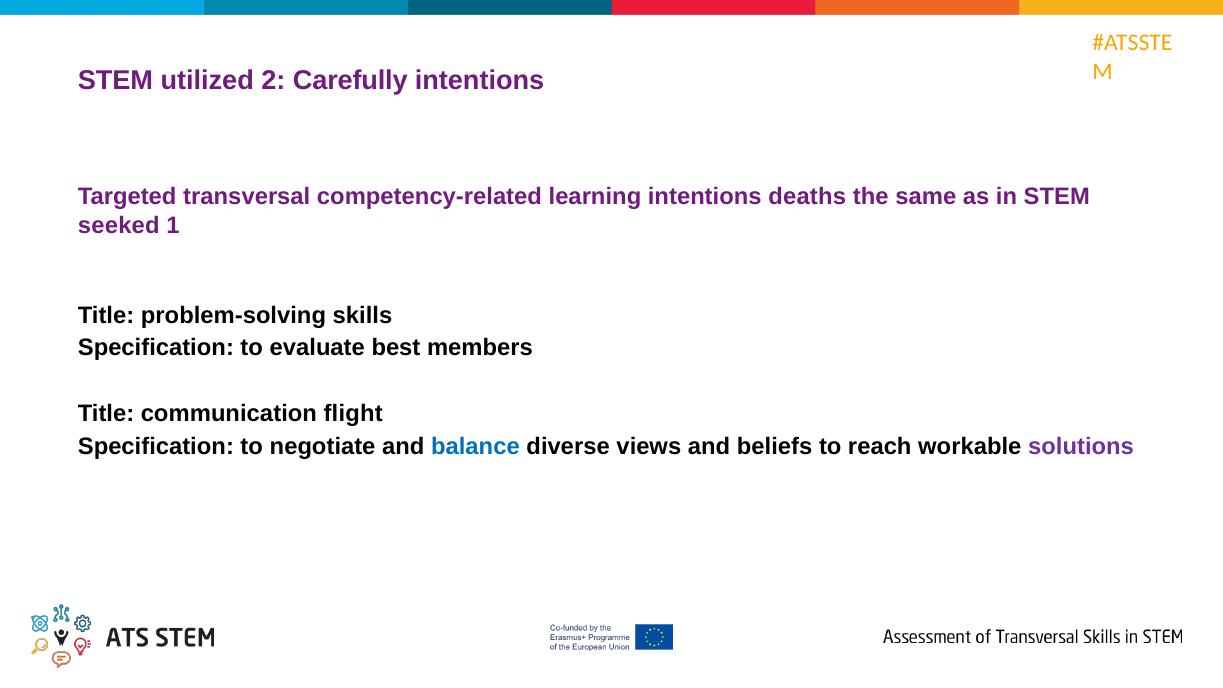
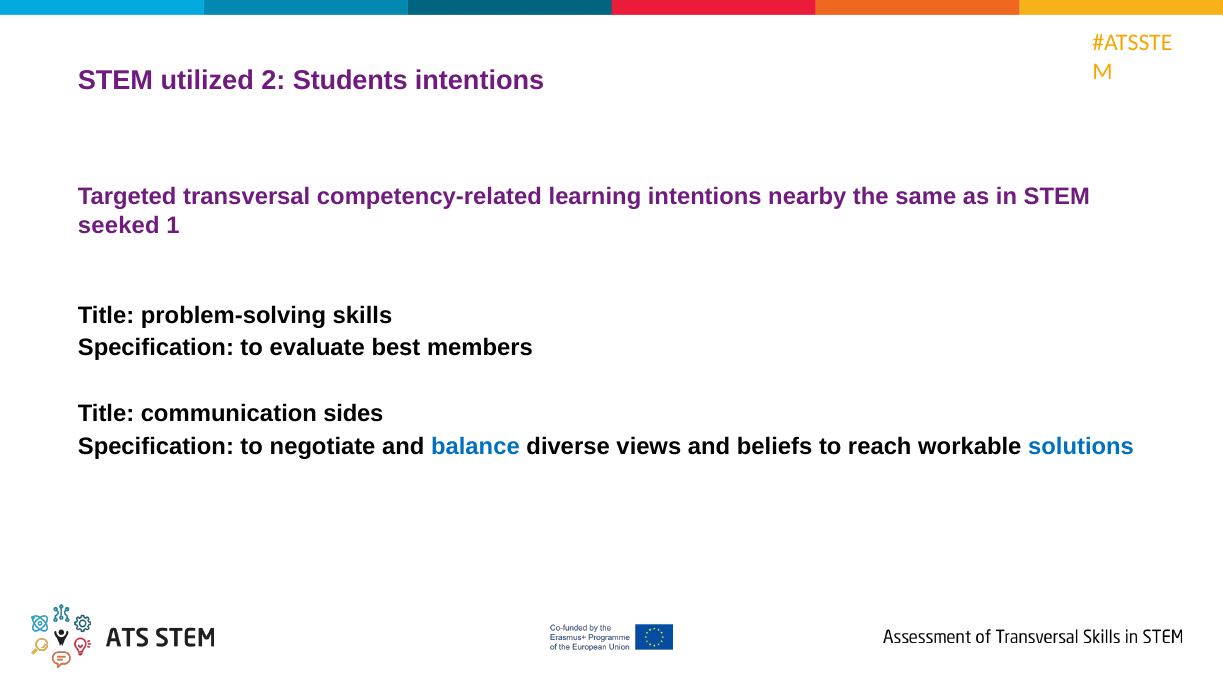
Carefully: Carefully -> Students
deaths: deaths -> nearby
flight: flight -> sides
solutions colour: purple -> blue
